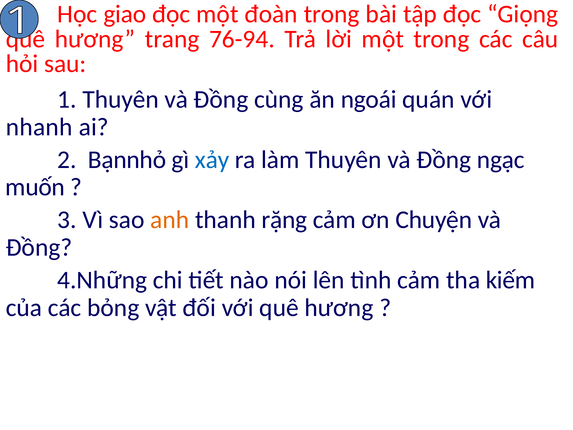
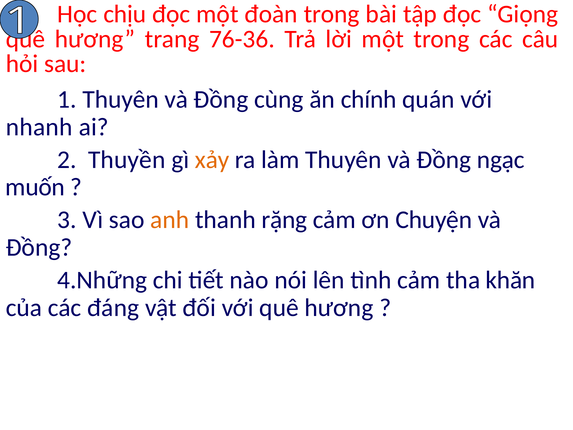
giao: giao -> chịu
76-94: 76-94 -> 76-36
ngoái: ngoái -> chính
Bạnnhỏ: Bạnnhỏ -> Thuyền
xảy colour: blue -> orange
kiếm: kiếm -> khăn
bỏng: bỏng -> đáng
